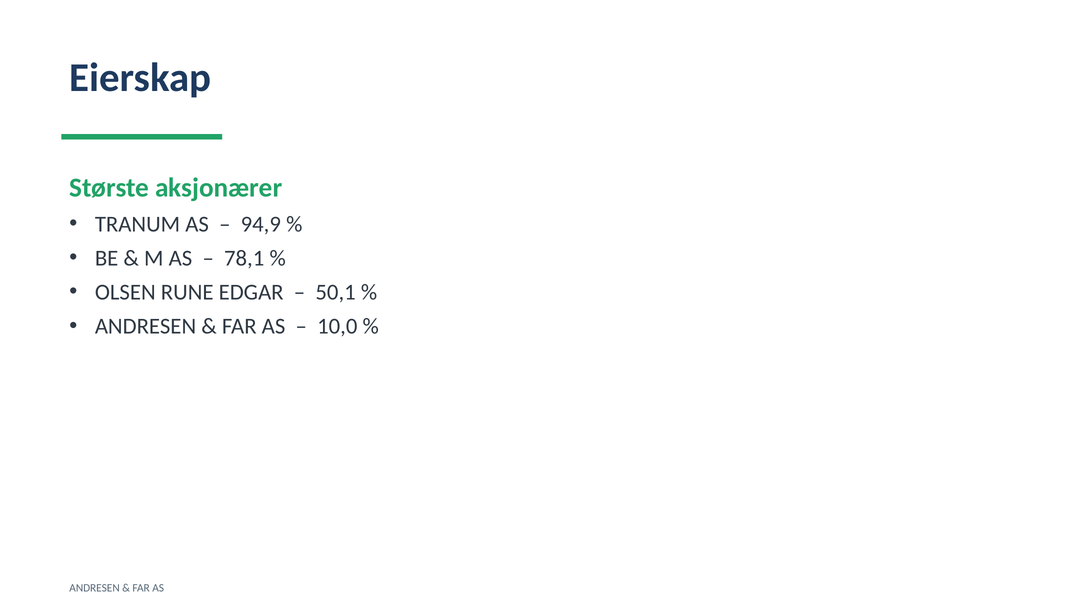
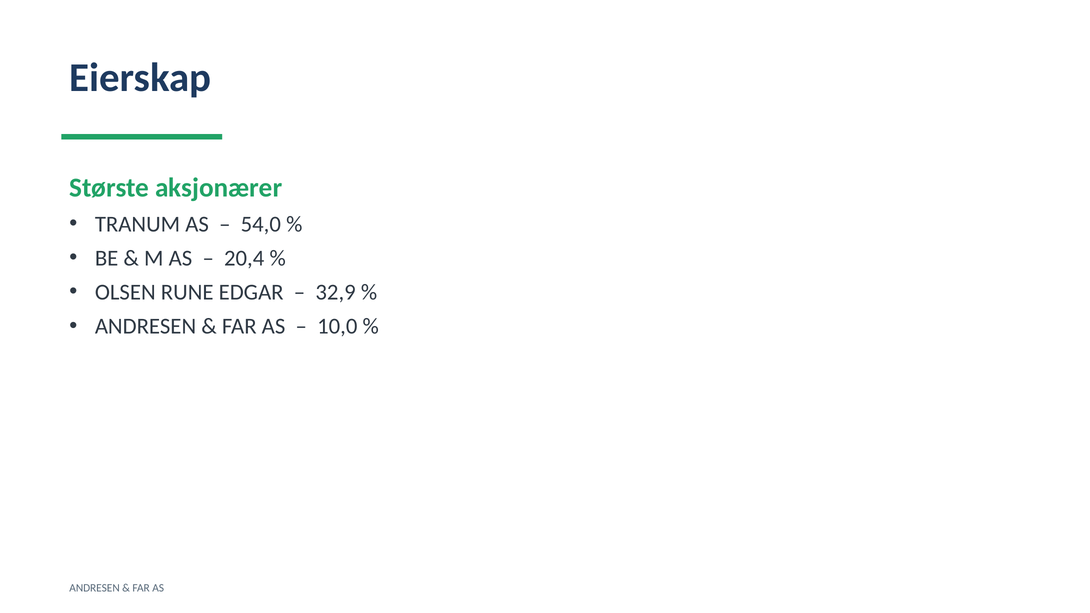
94,9: 94,9 -> 54,0
78,1: 78,1 -> 20,4
50,1: 50,1 -> 32,9
